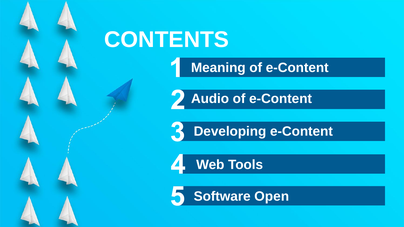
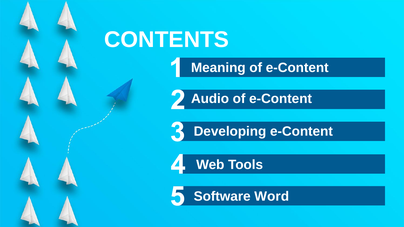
Open: Open -> Word
